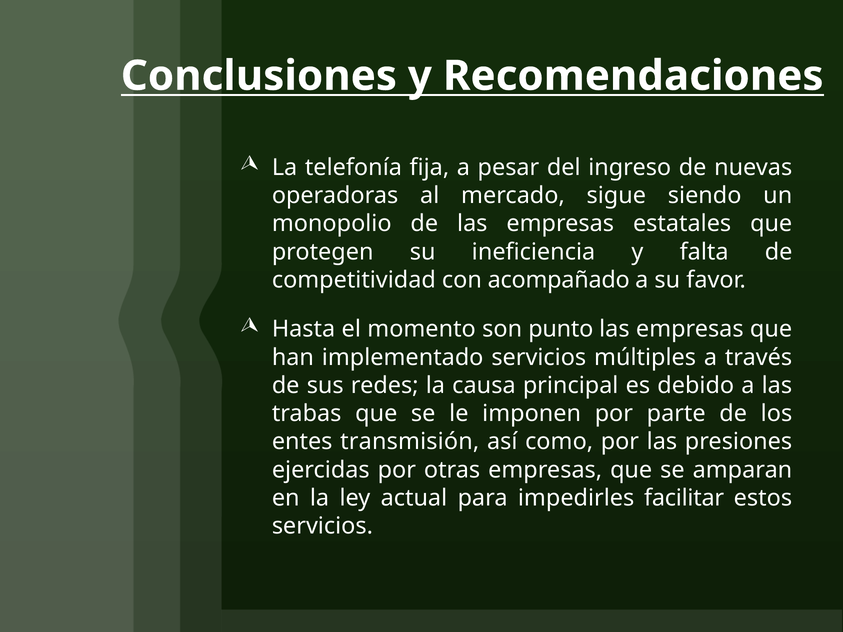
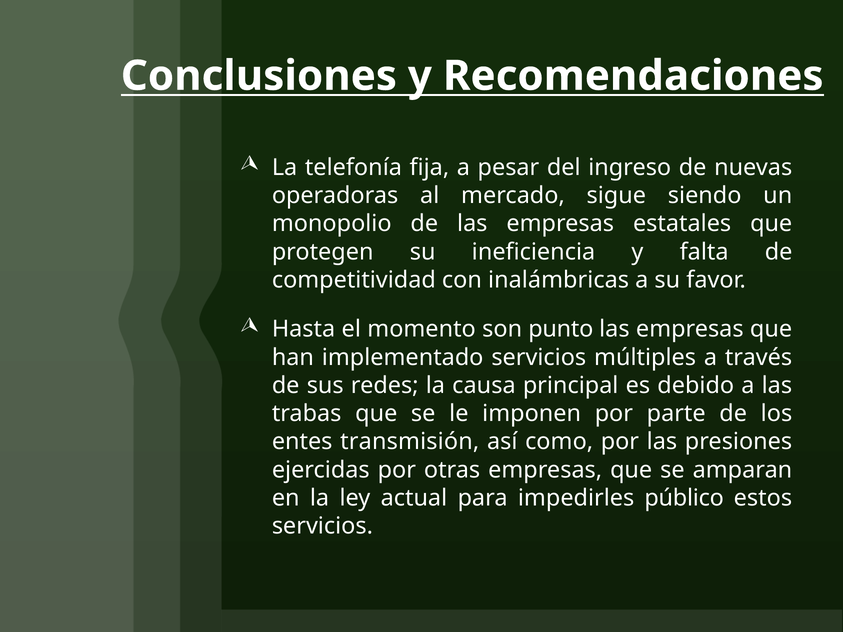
acompañado: acompañado -> inalámbricas
facilitar: facilitar -> público
